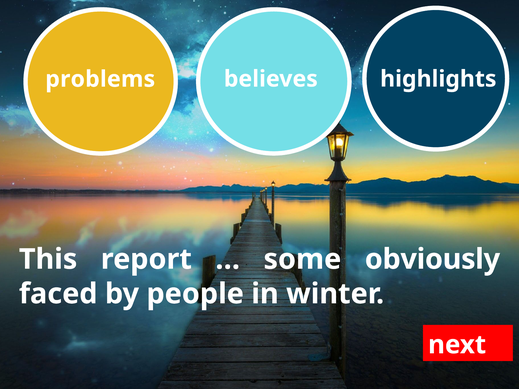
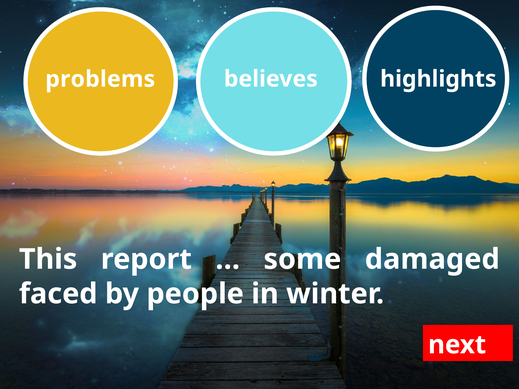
obviously: obviously -> damaged
